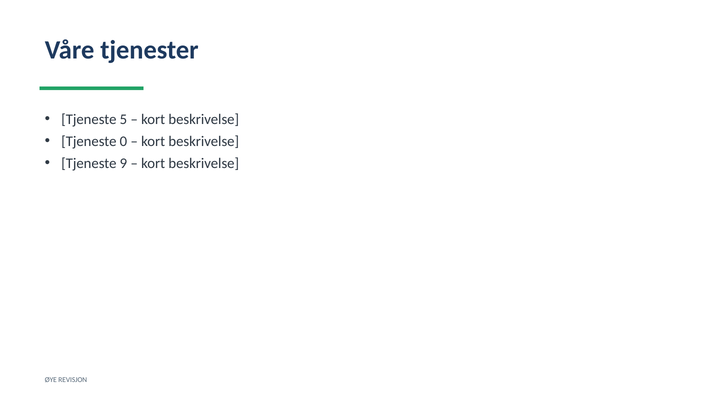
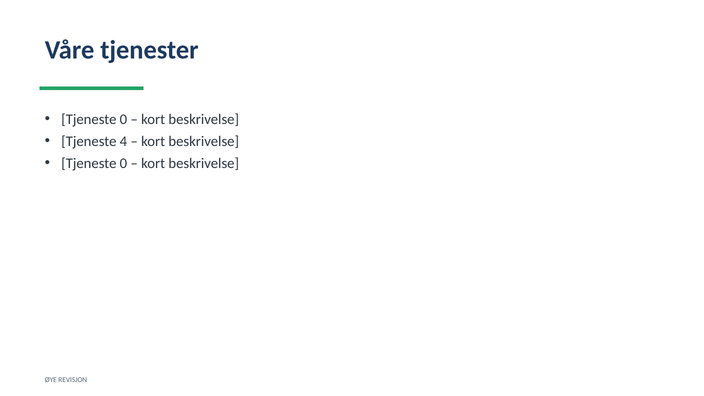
5 at (123, 119): 5 -> 0
0: 0 -> 4
9 at (123, 163): 9 -> 0
